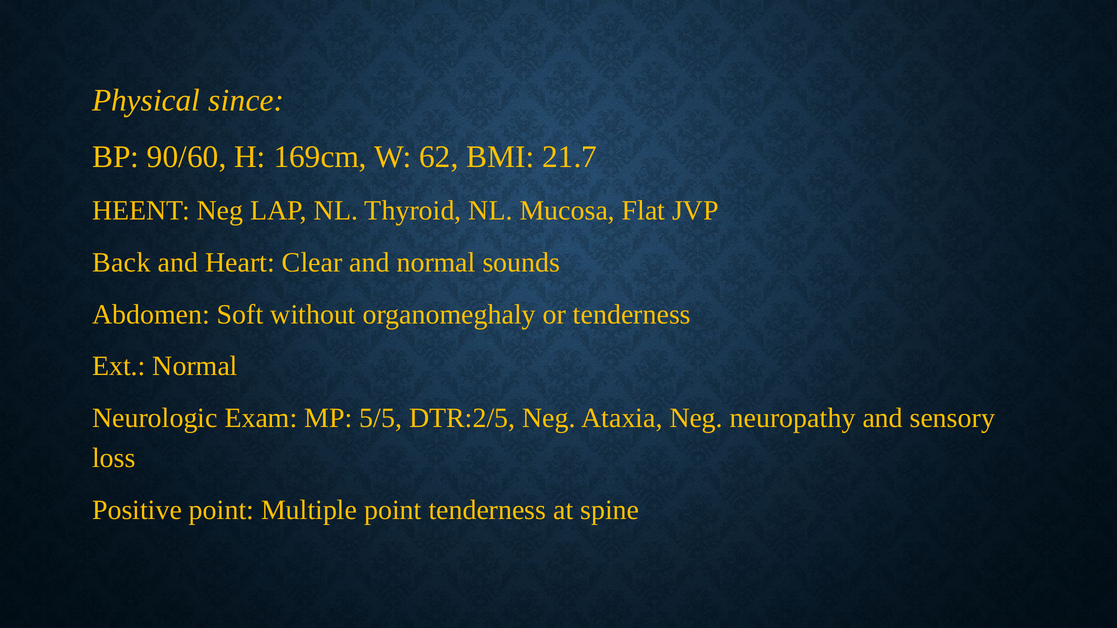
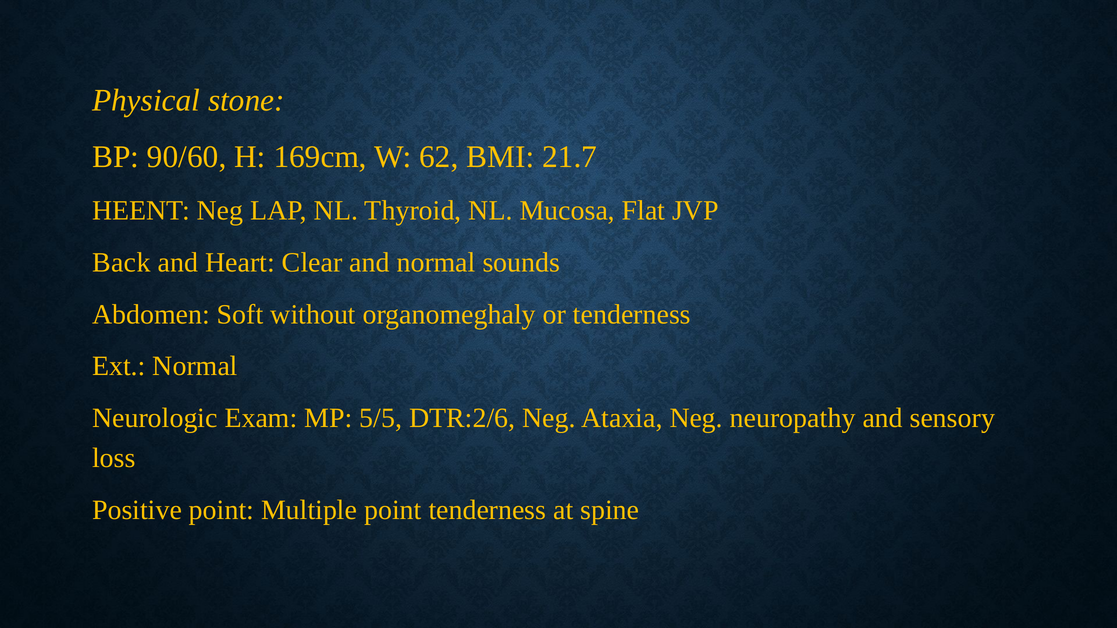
since: since -> stone
DTR:2/5: DTR:2/5 -> DTR:2/6
